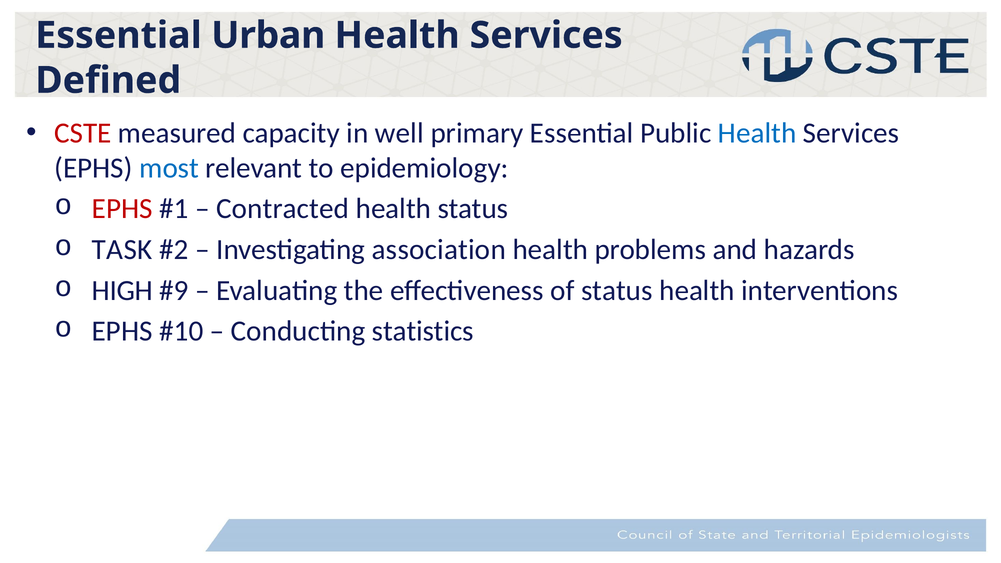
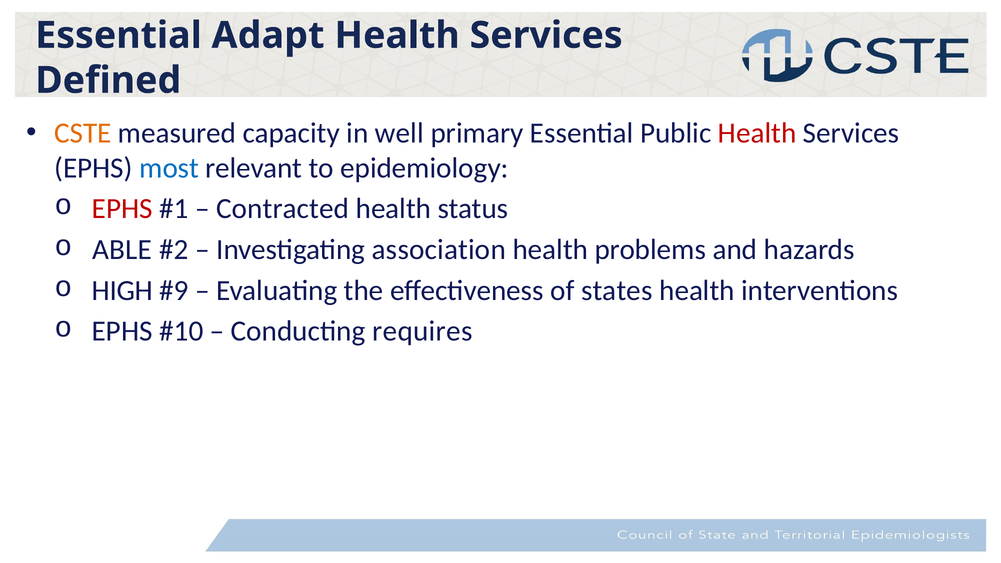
Urban: Urban -> Adapt
CSTE colour: red -> orange
Health at (757, 133) colour: blue -> red
TASK: TASK -> ABLE
of status: status -> states
statistics: statistics -> requires
